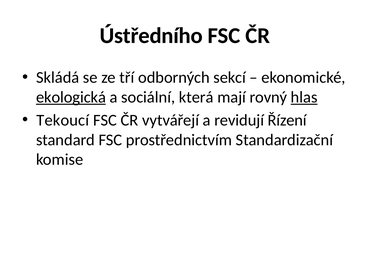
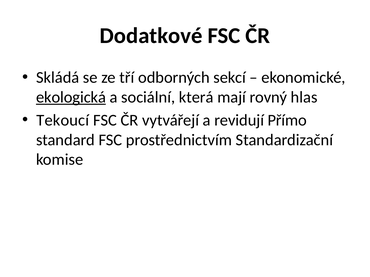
Ústředního: Ústředního -> Dodatkové
hlas underline: present -> none
Řízení: Řízení -> Přímo
